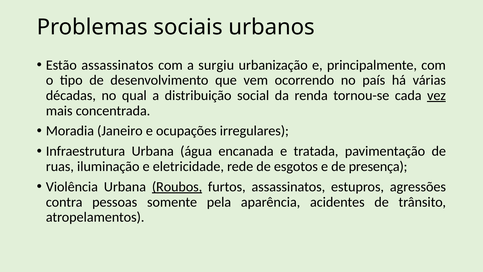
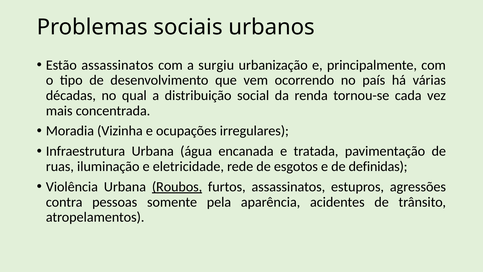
vez underline: present -> none
Janeiro: Janeiro -> Vizinha
presença: presença -> definidas
